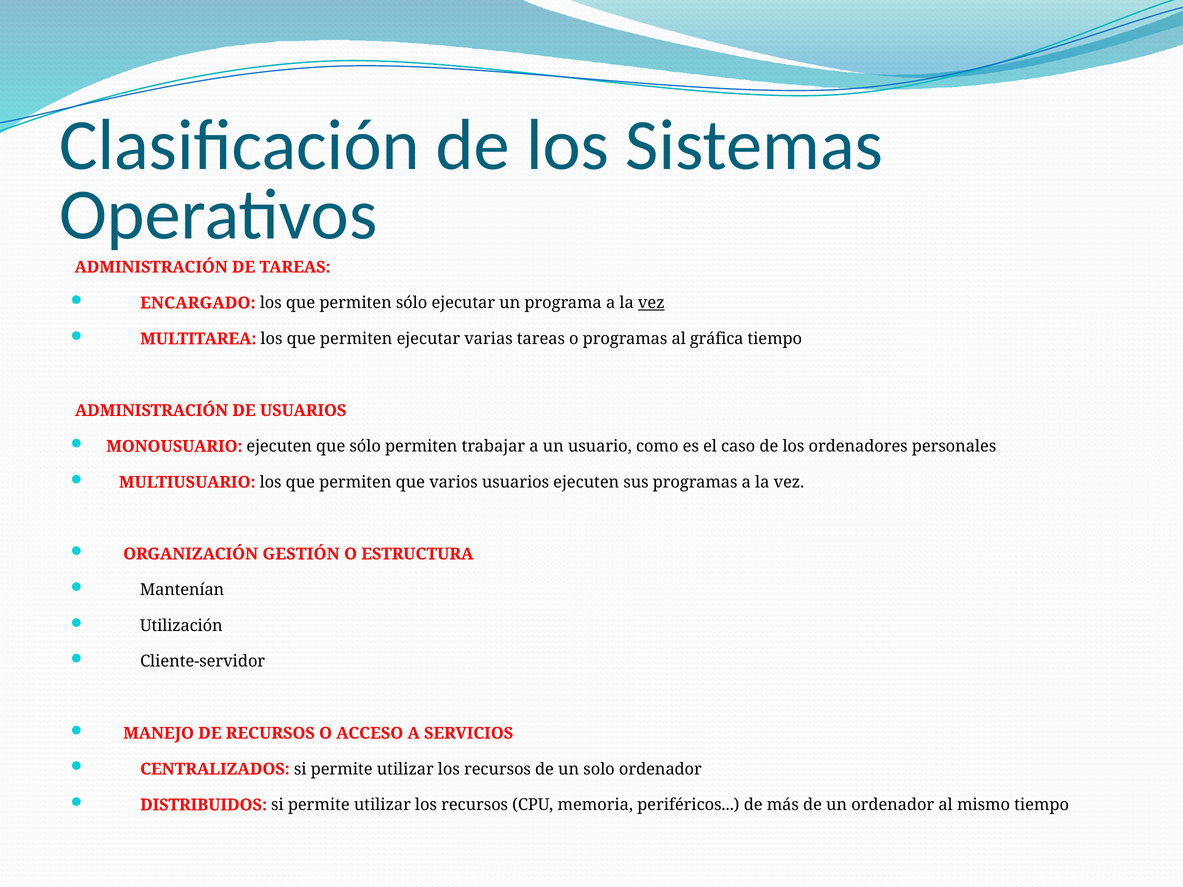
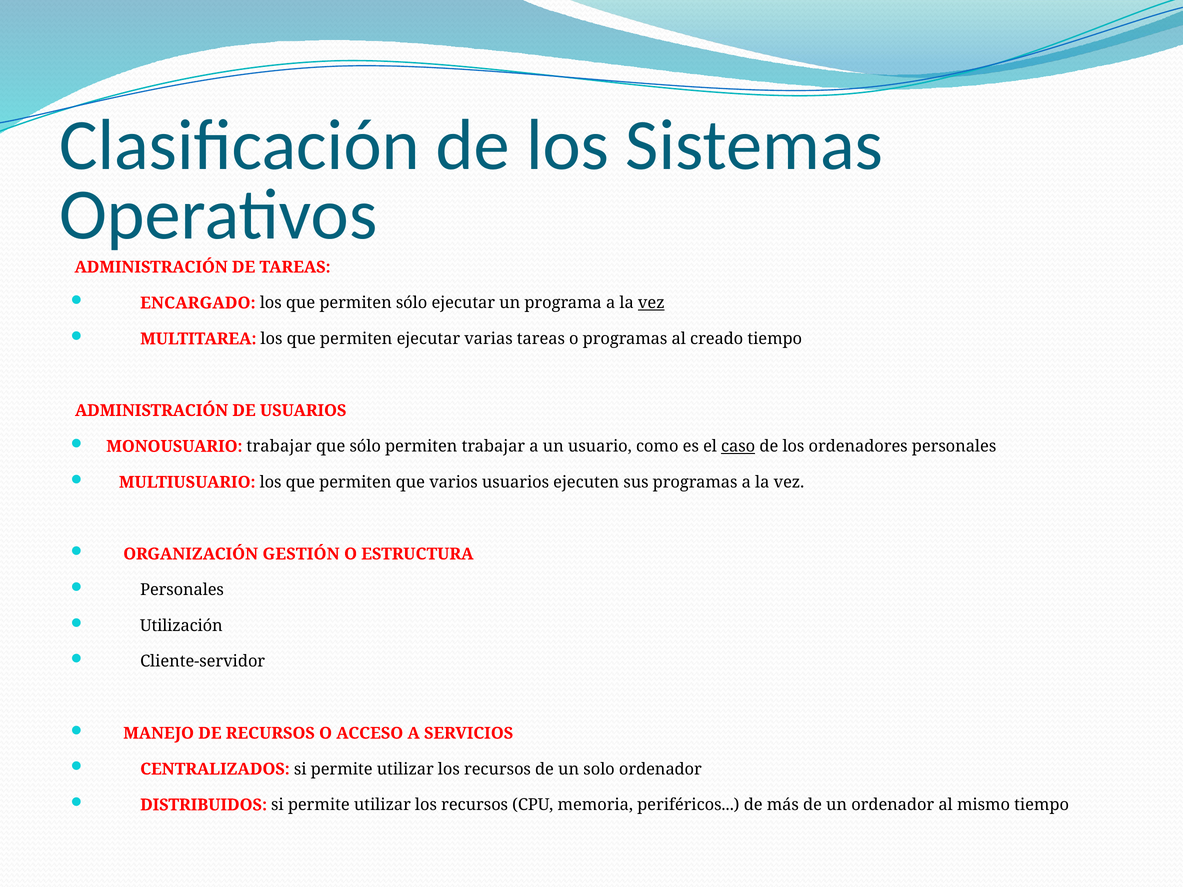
gráfica: gráfica -> creado
MONOUSUARIO ejecuten: ejecuten -> trabajar
caso underline: none -> present
Mantenían at (182, 590): Mantenían -> Personales
